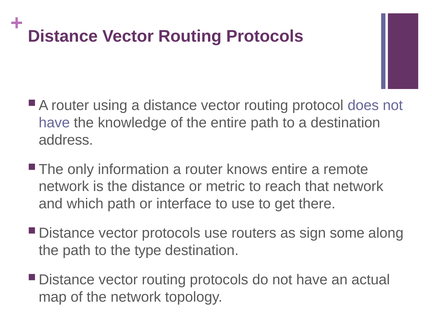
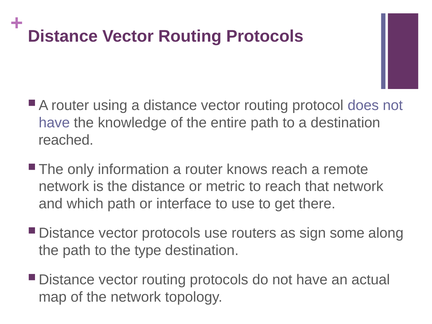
address: address -> reached
knows entire: entire -> reach
